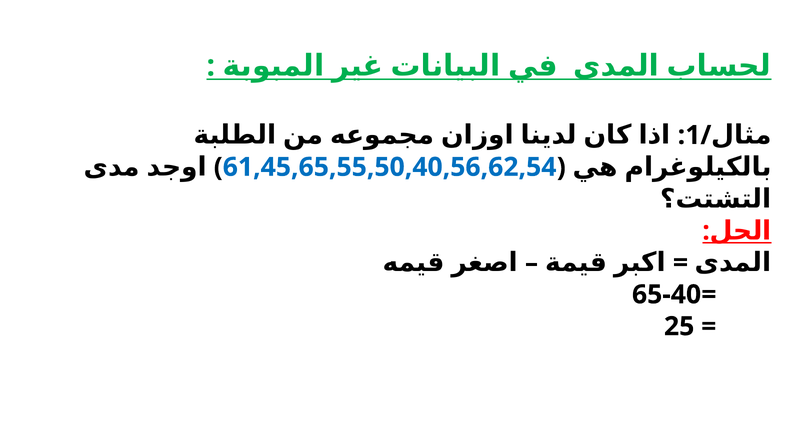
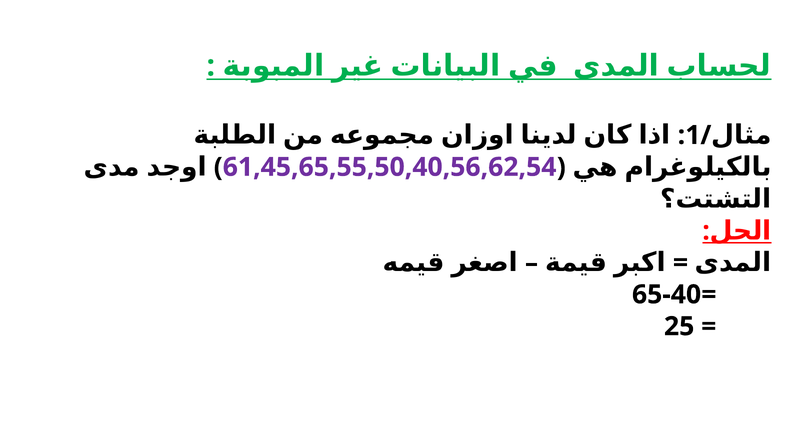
61,45,65,55,50,40,56,62,54 colour: blue -> purple
